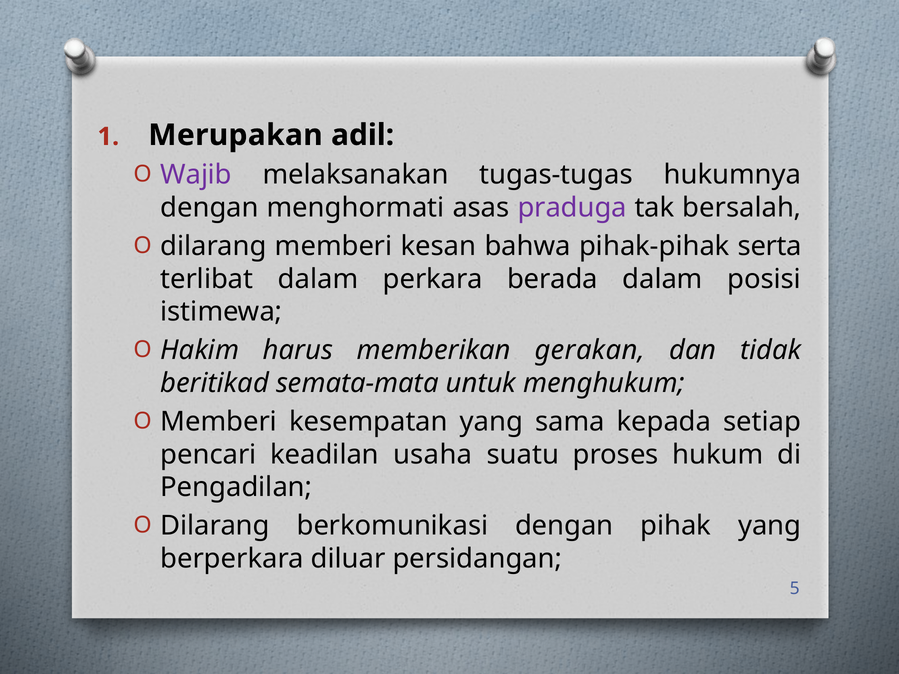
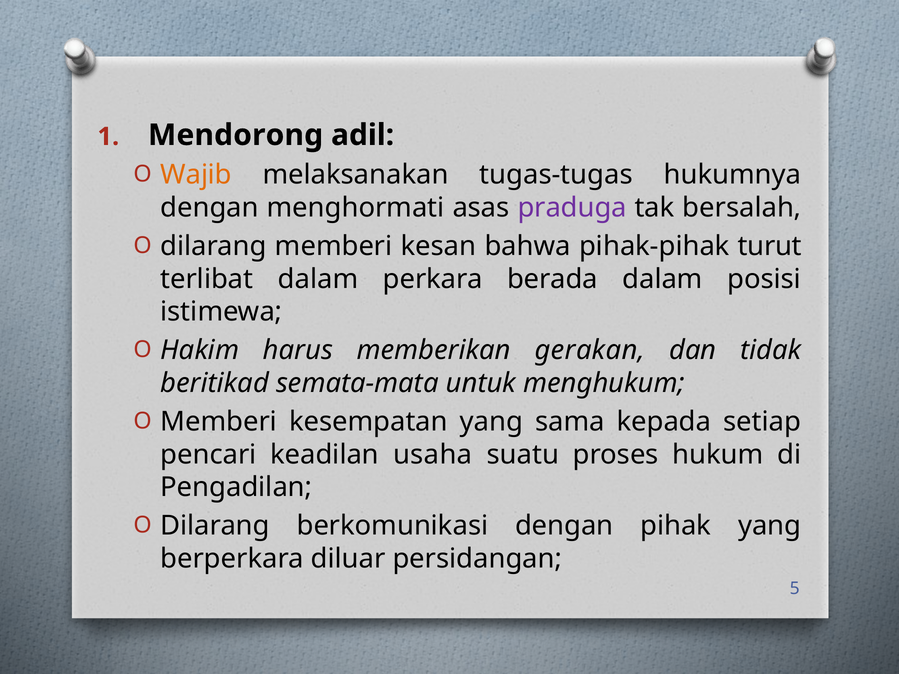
Merupakan: Merupakan -> Mendorong
Wajib colour: purple -> orange
serta: serta -> turut
